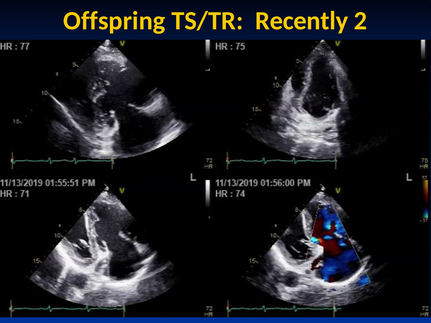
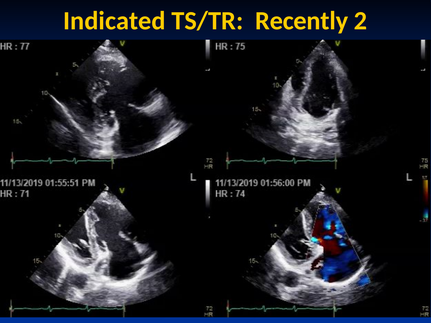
Offspring: Offspring -> Indicated
